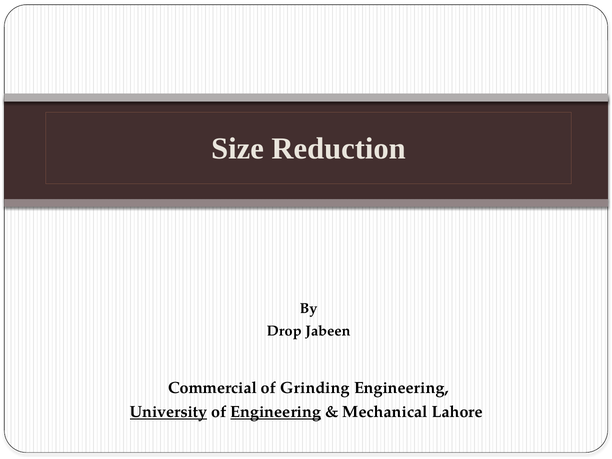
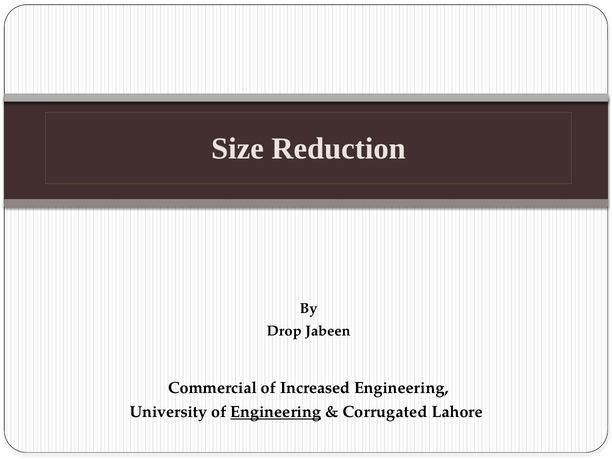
Grinding: Grinding -> Increased
University underline: present -> none
Mechanical: Mechanical -> Corrugated
